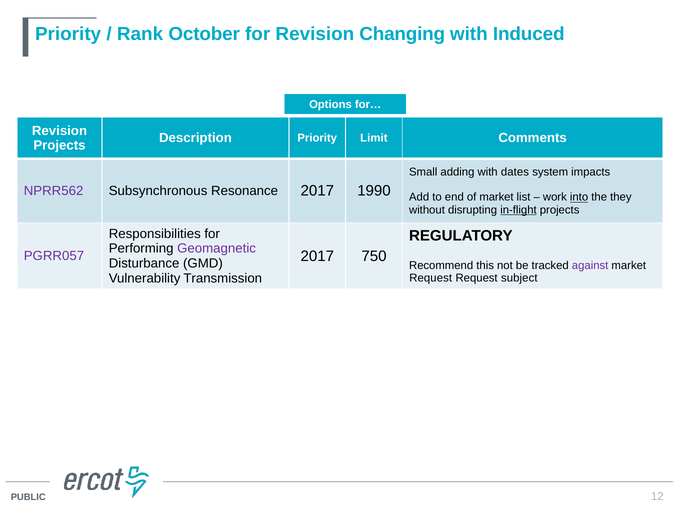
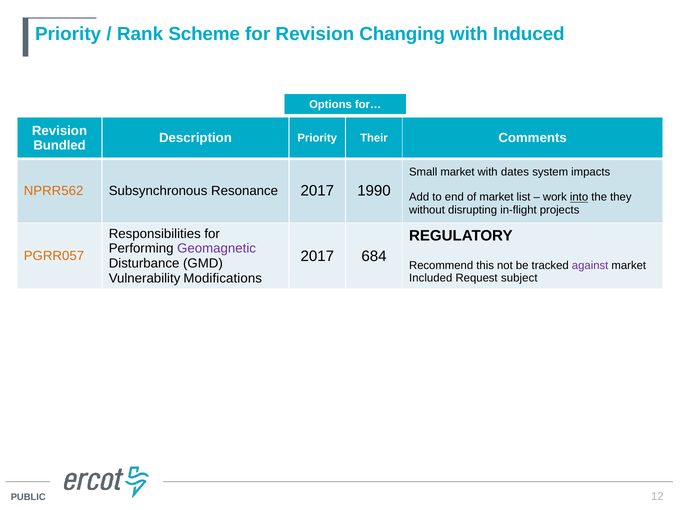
October: October -> Scheme
Limit: Limit -> Their
Projects at (59, 146): Projects -> Bundled
Small adding: adding -> market
NPRR562 colour: purple -> orange
in-flight underline: present -> none
750: 750 -> 684
PGRR057 colour: purple -> orange
Transmission: Transmission -> Modifications
Request at (431, 278): Request -> Included
